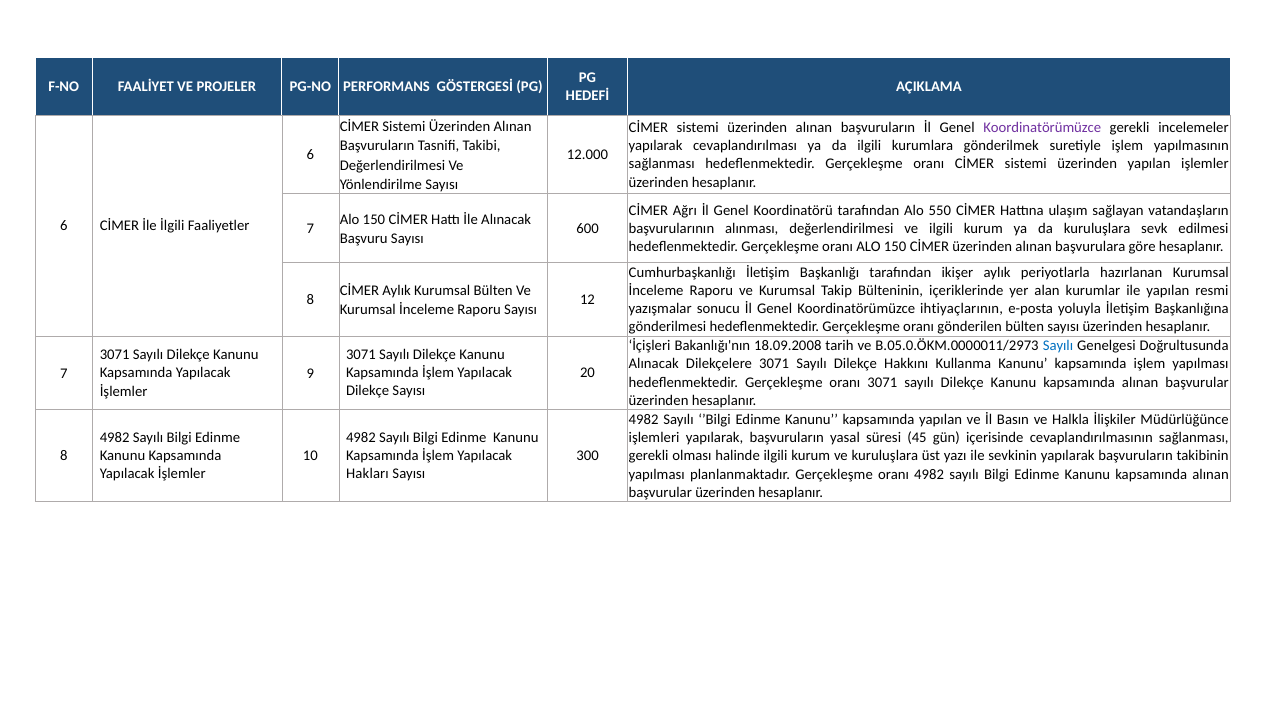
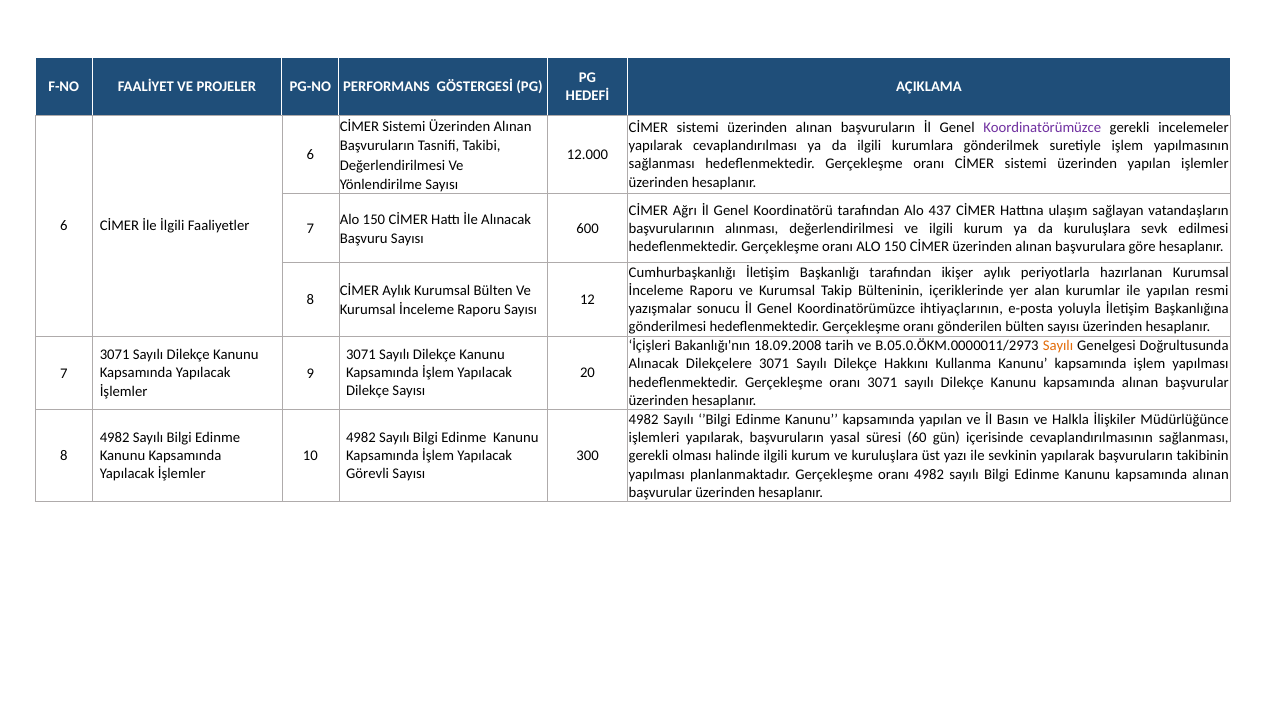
550: 550 -> 437
Sayılı at (1058, 346) colour: blue -> orange
45: 45 -> 60
Hakları: Hakları -> Görevli
